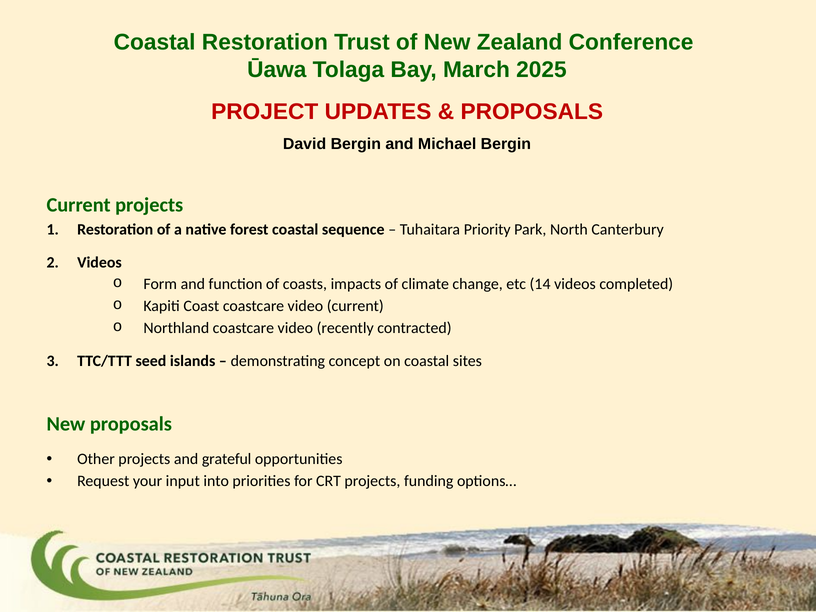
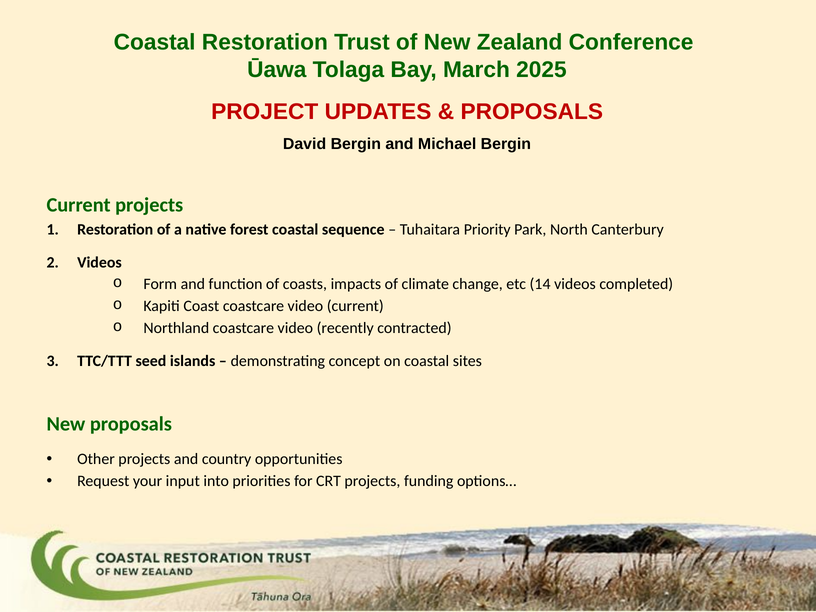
grateful: grateful -> country
